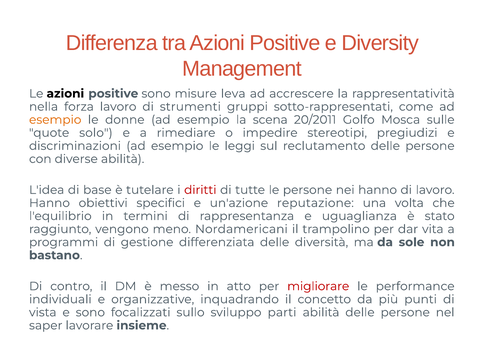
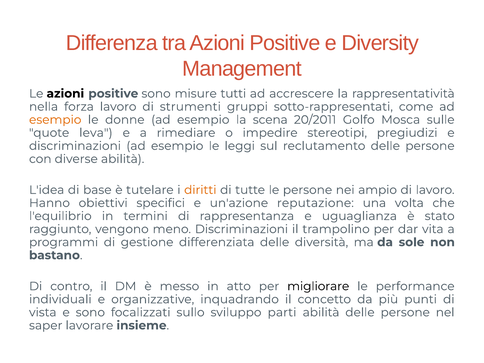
leva: leva -> tutti
solo: solo -> leva
diritti colour: red -> orange
nei hanno: hanno -> ampio
meno Nordamericani: Nordamericani -> Discriminazioni
migliorare colour: red -> black
